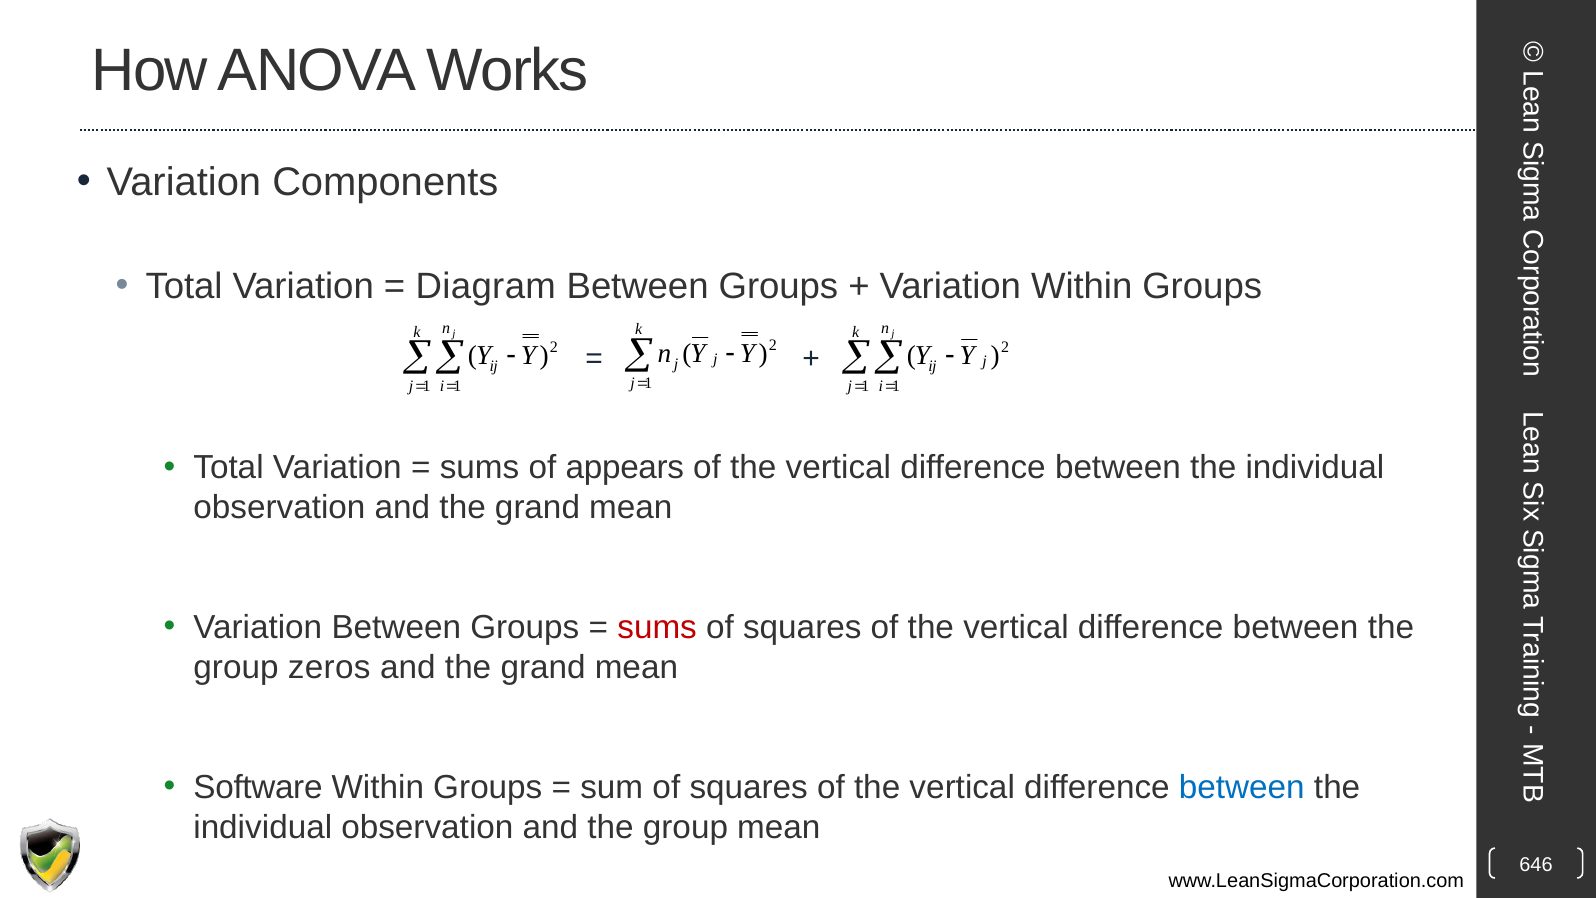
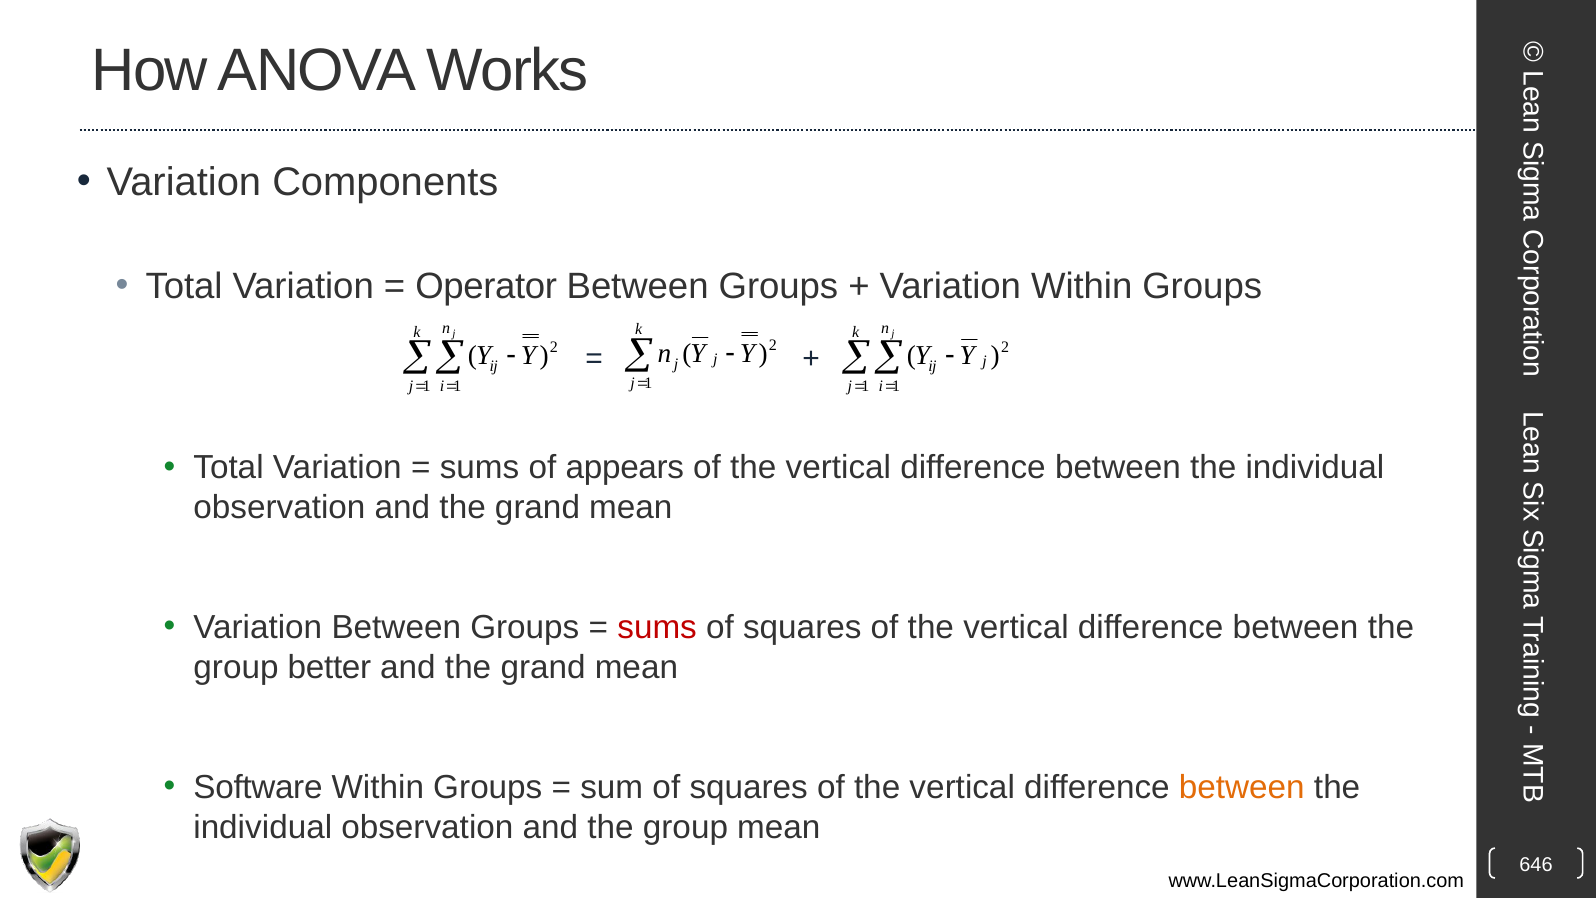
Diagram: Diagram -> Operator
zeros: zeros -> better
between at (1242, 787) colour: blue -> orange
